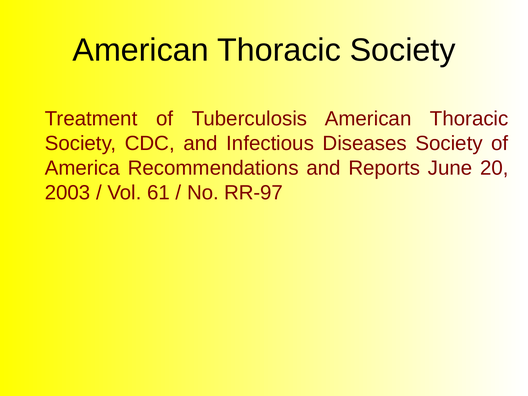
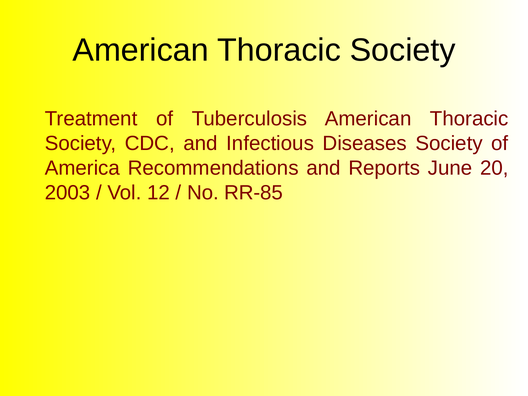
61: 61 -> 12
RR-97: RR-97 -> RR-85
